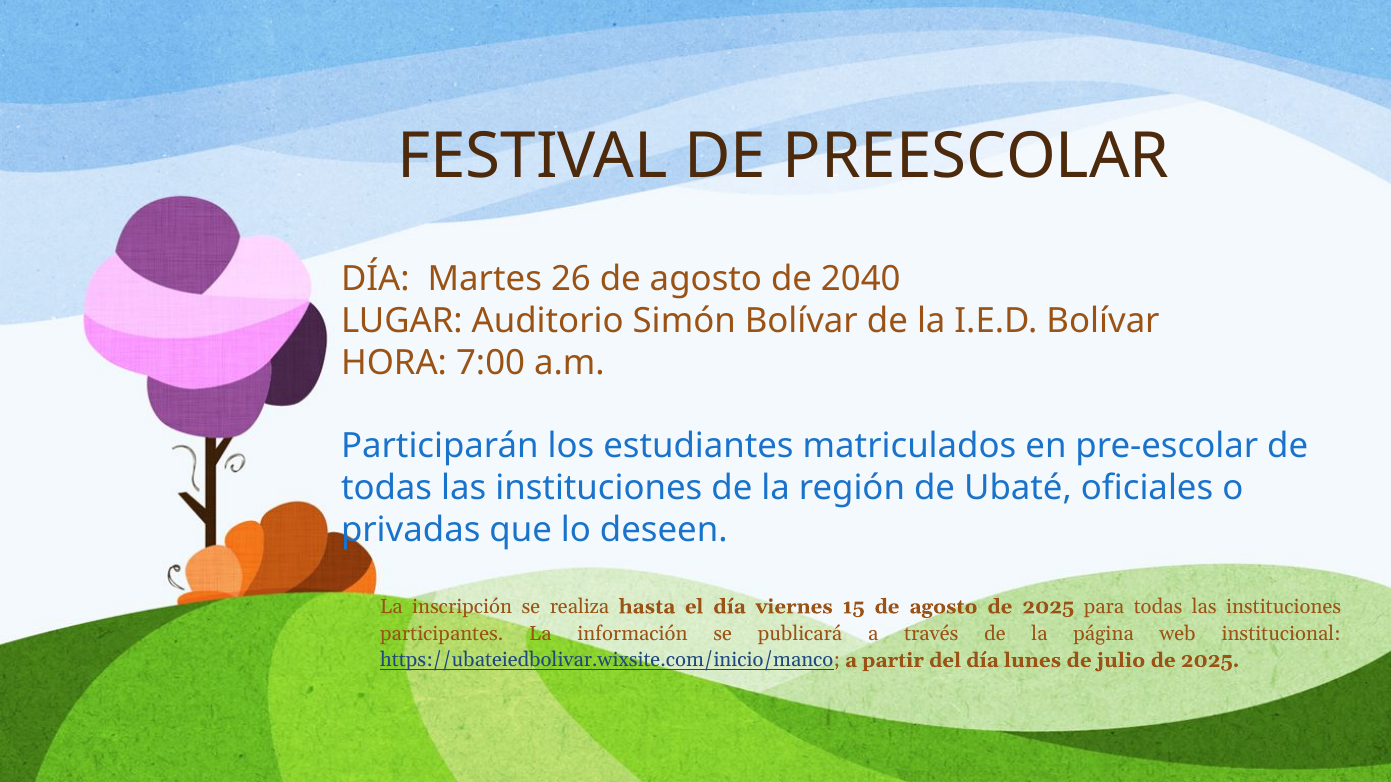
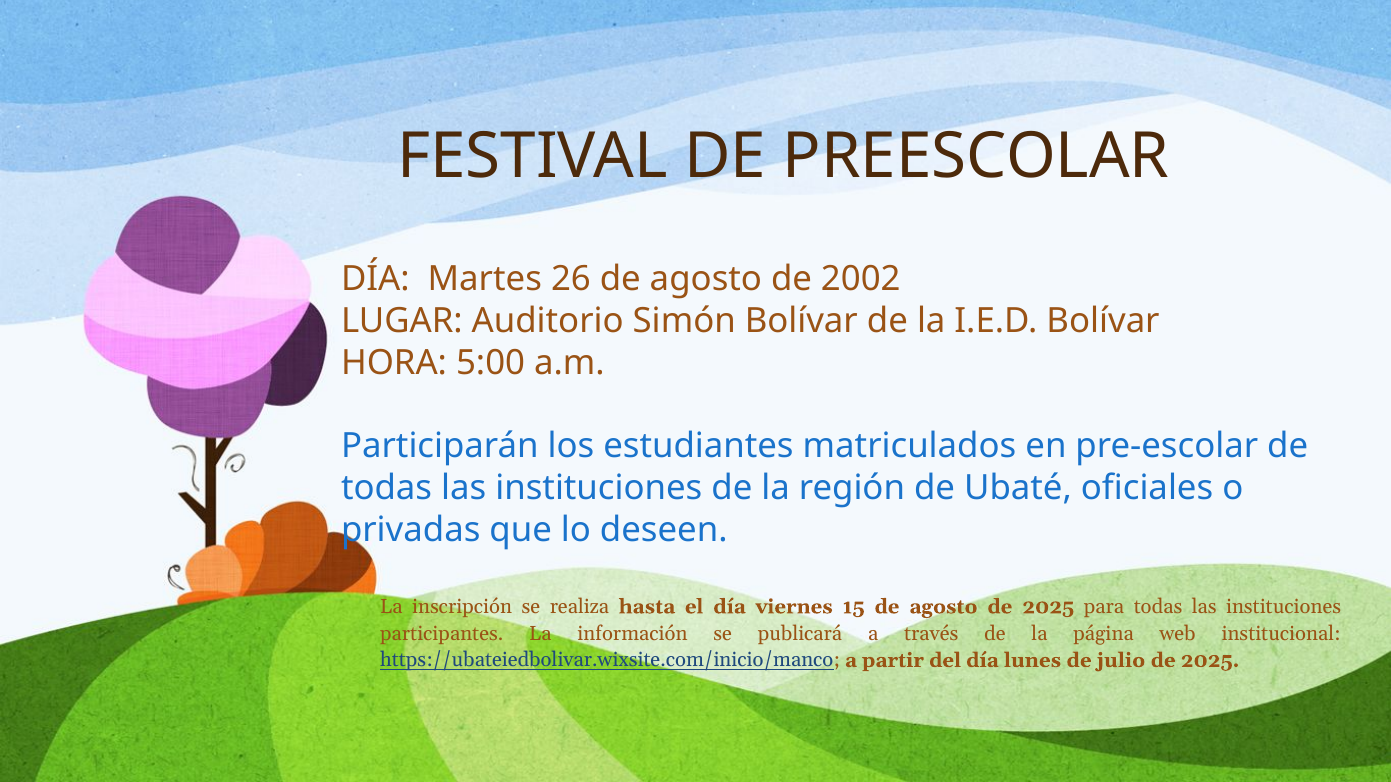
2040: 2040 -> 2002
7:00: 7:00 -> 5:00
